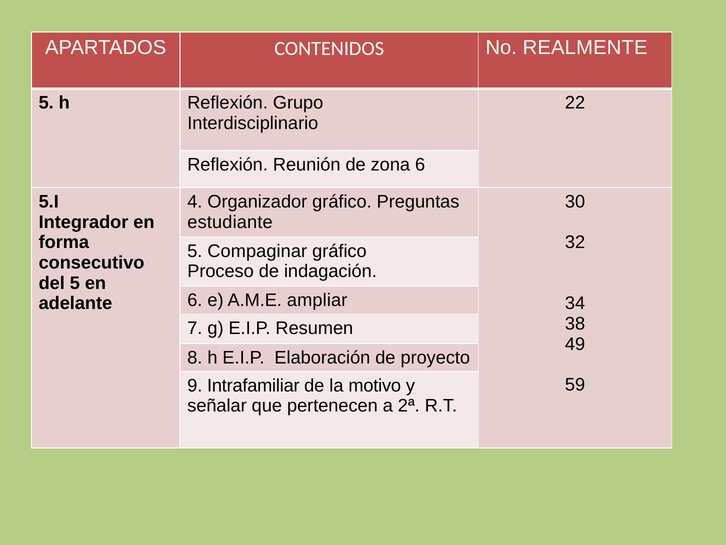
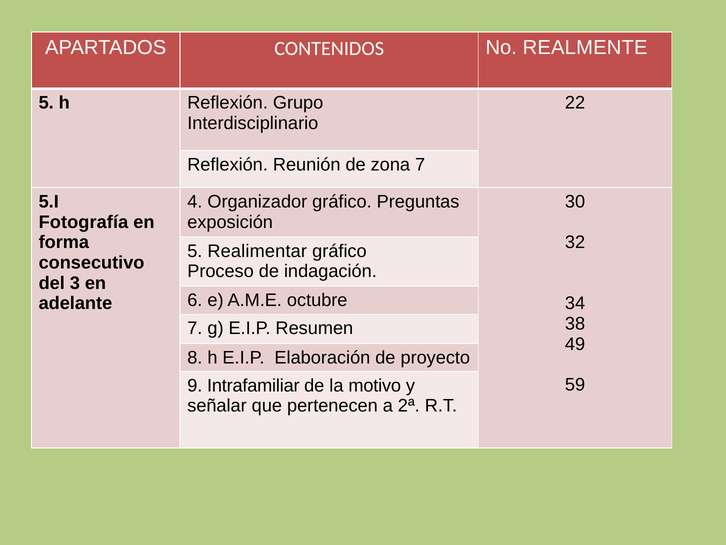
zona 6: 6 -> 7
Integrador: Integrador -> Fotografía
estudiante: estudiante -> exposición
Compaginar: Compaginar -> Realimentar
del 5: 5 -> 3
ampliar: ampliar -> octubre
